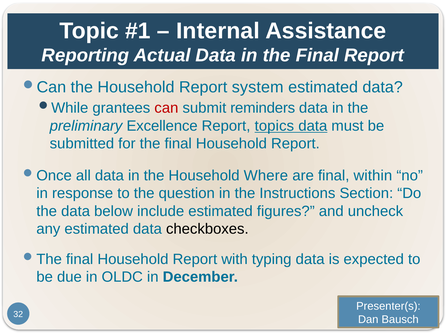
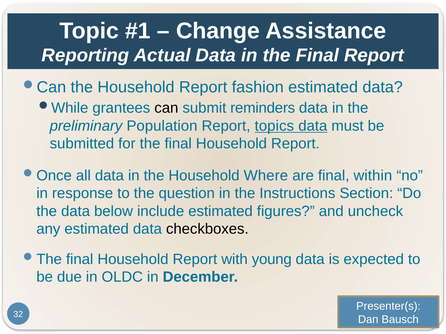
Internal: Internal -> Change
system: system -> fashion
can colour: red -> black
Excellence: Excellence -> Population
typing: typing -> young
